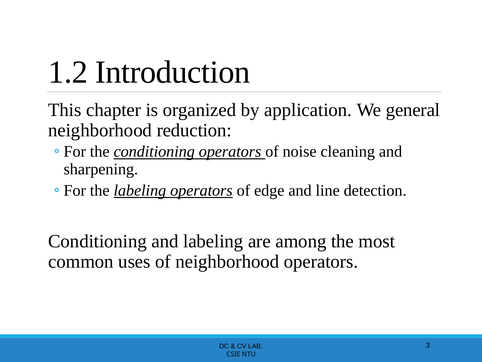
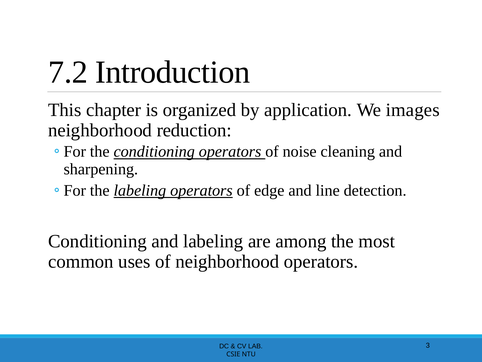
1.2: 1.2 -> 7.2
general: general -> images
